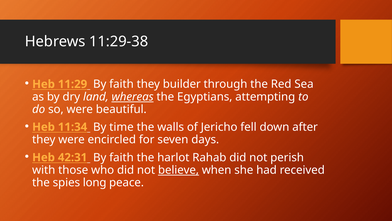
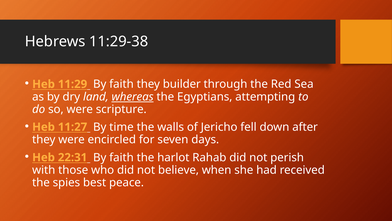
beautiful: beautiful -> scripture
11:34: 11:34 -> 11:27
42:31: 42:31 -> 22:31
believe underline: present -> none
long: long -> best
